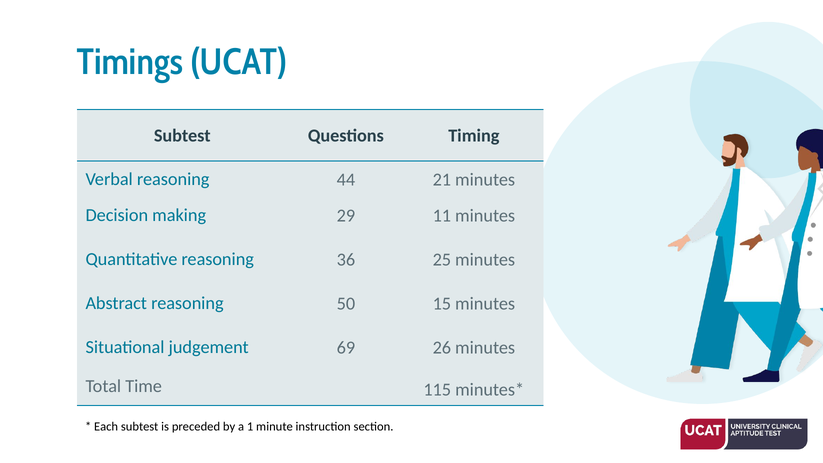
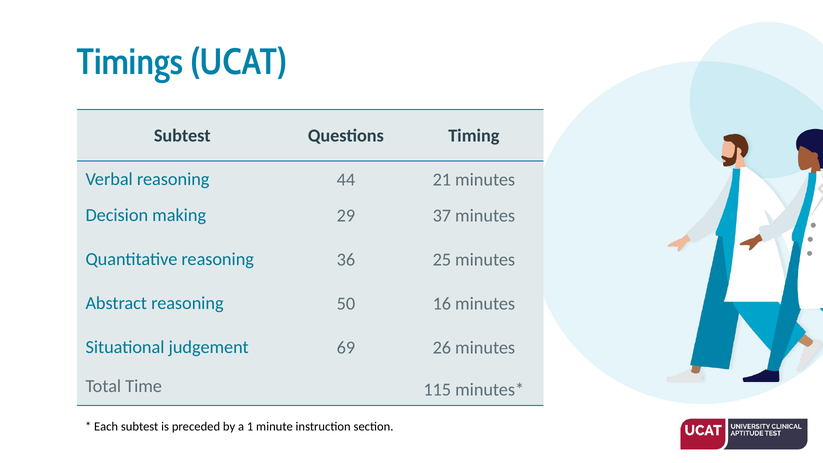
11: 11 -> 37
15: 15 -> 16
